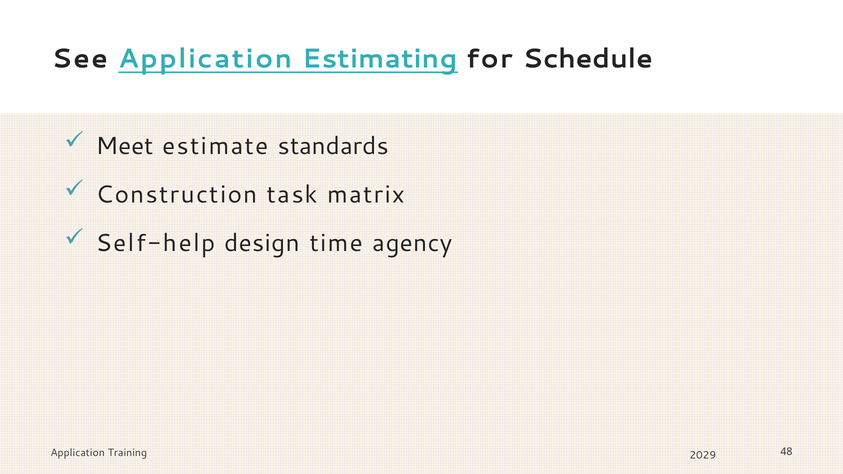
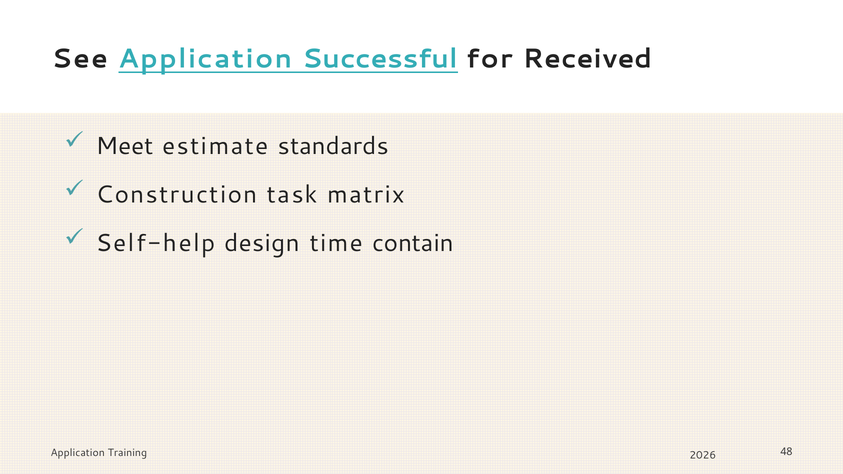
Estimating: Estimating -> Successful
Schedule: Schedule -> Received
agency: agency -> contain
2029: 2029 -> 2026
